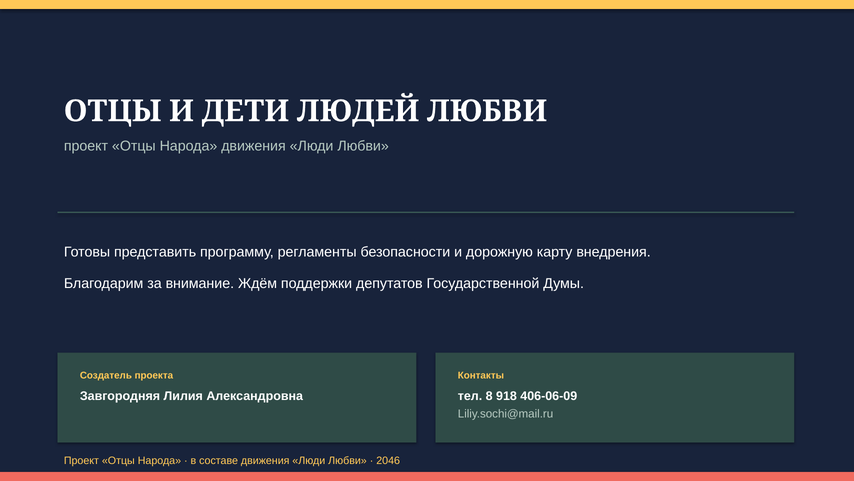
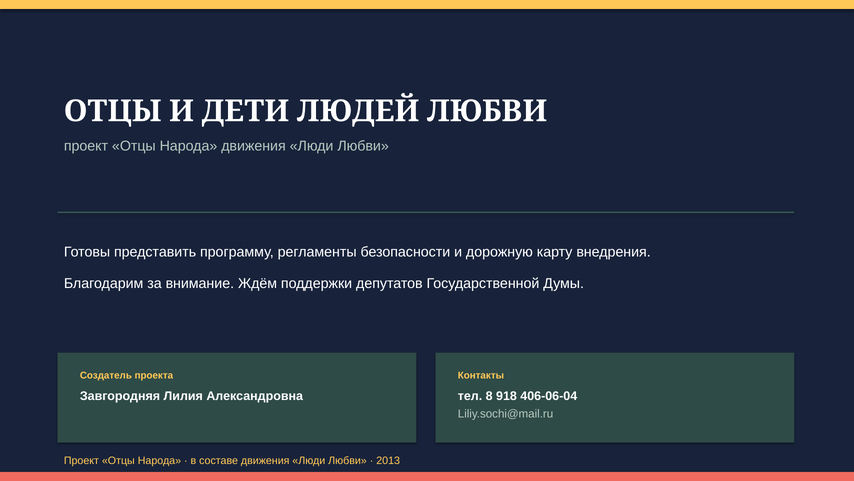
406-06-09: 406-06-09 -> 406-06-04
2046: 2046 -> 2013
